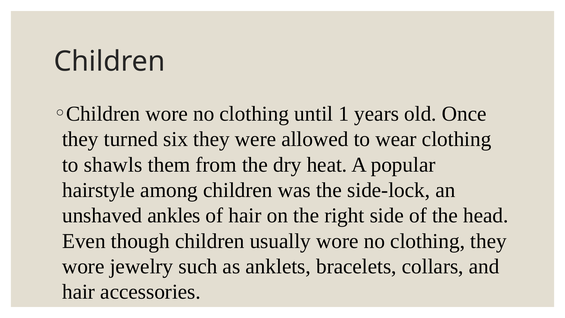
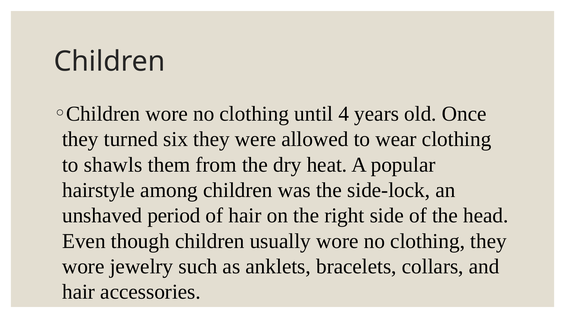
1: 1 -> 4
ankles: ankles -> period
